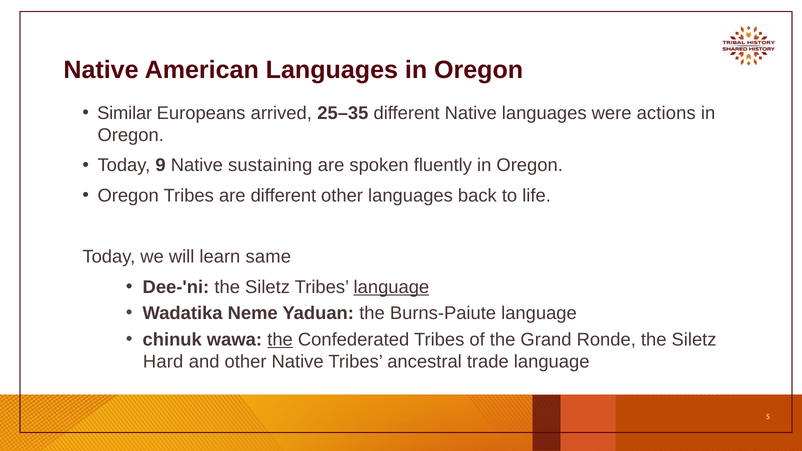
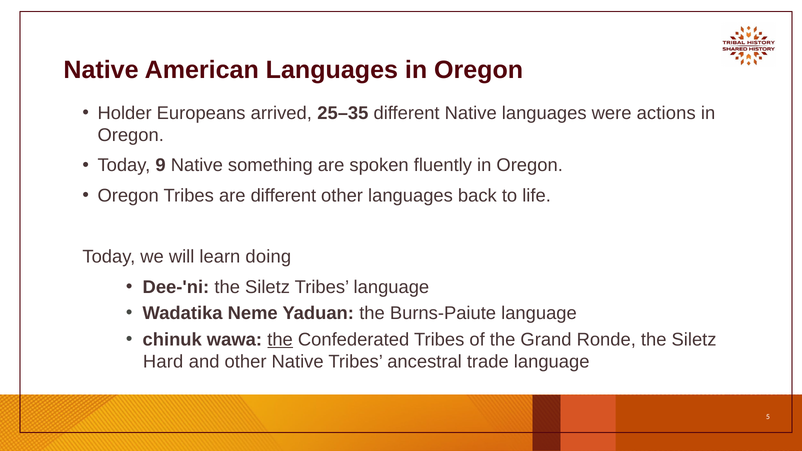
Similar: Similar -> Holder
sustaining: sustaining -> something
same: same -> doing
language at (391, 287) underline: present -> none
